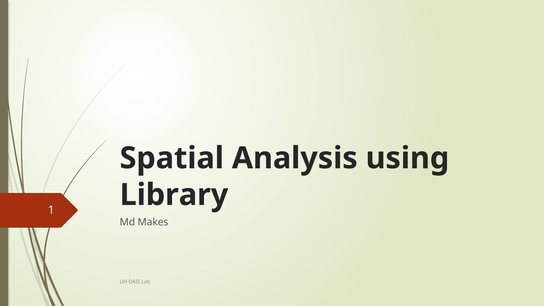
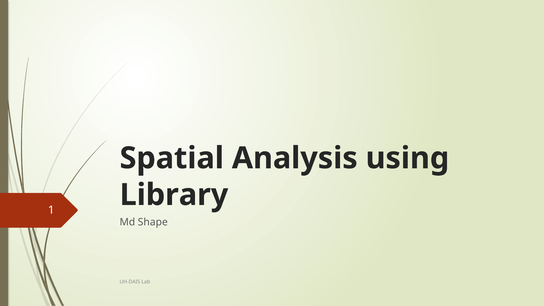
Makes: Makes -> Shape
